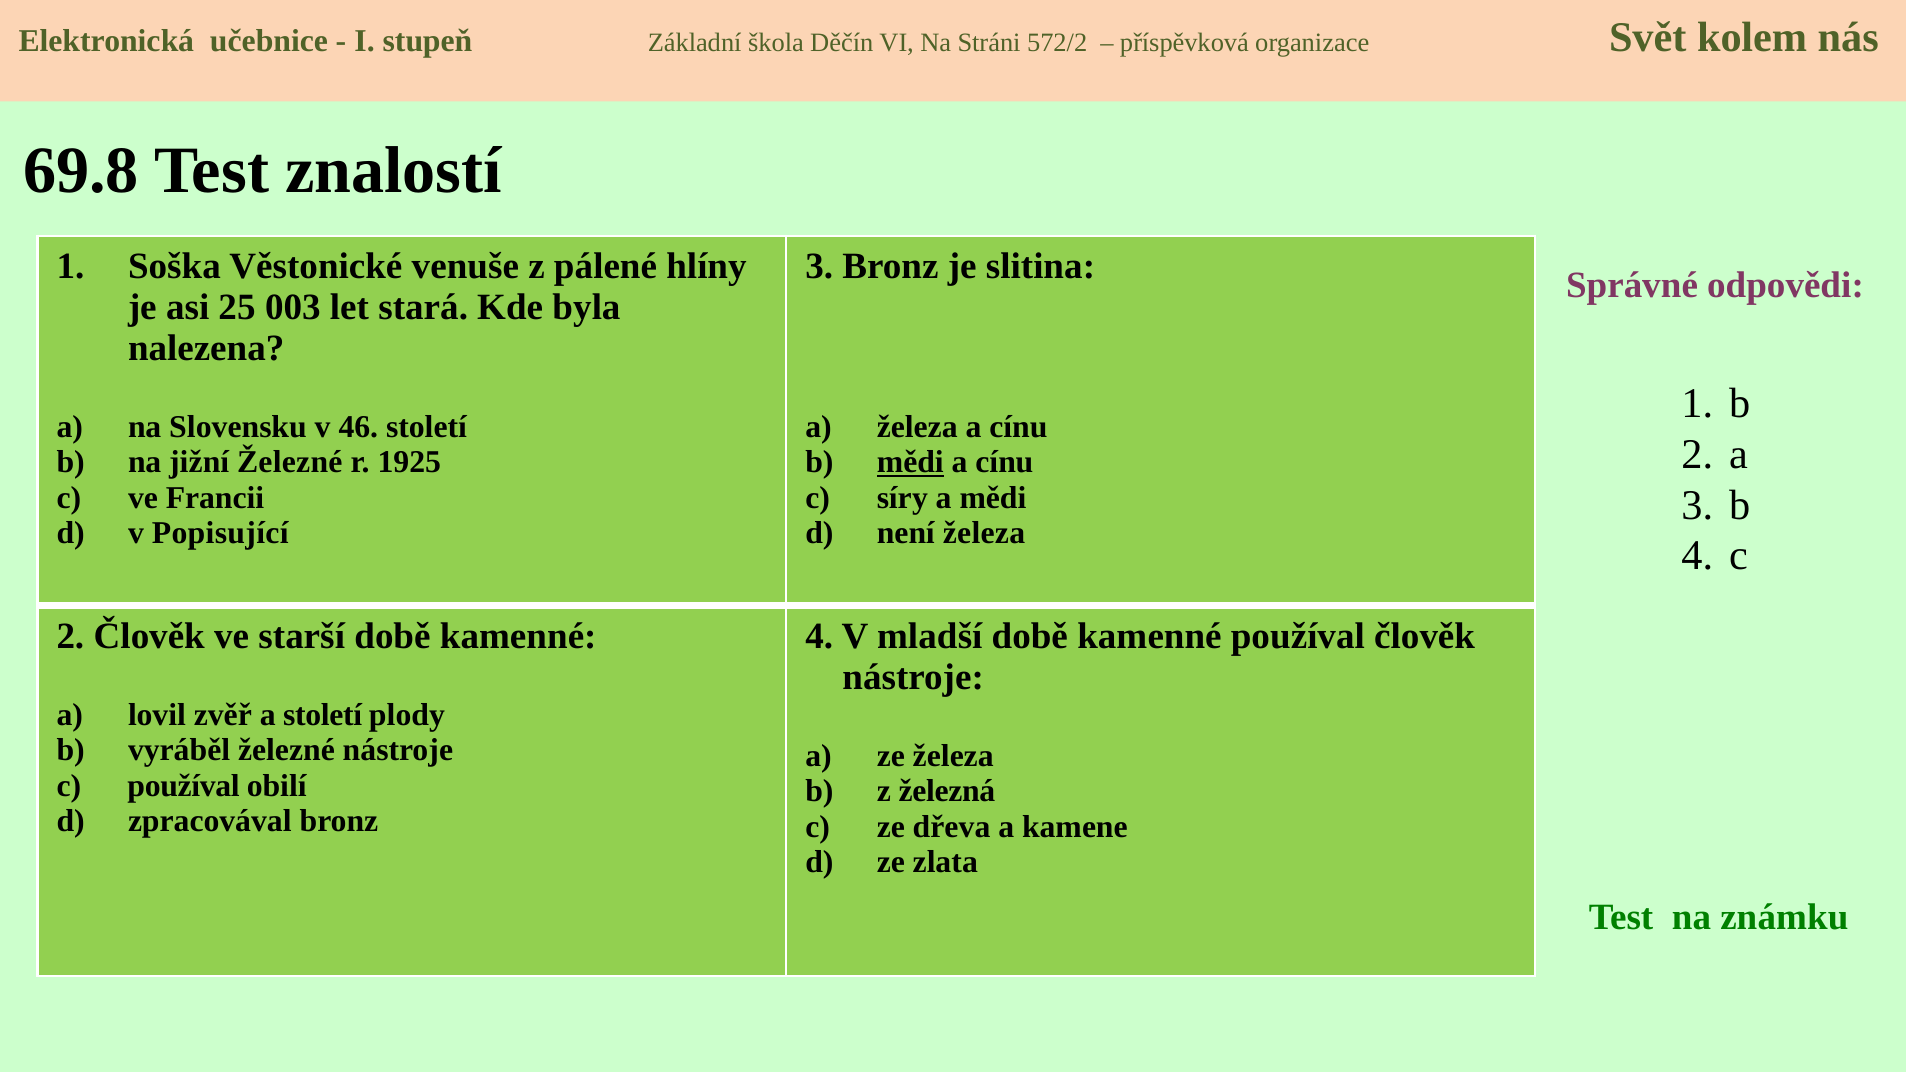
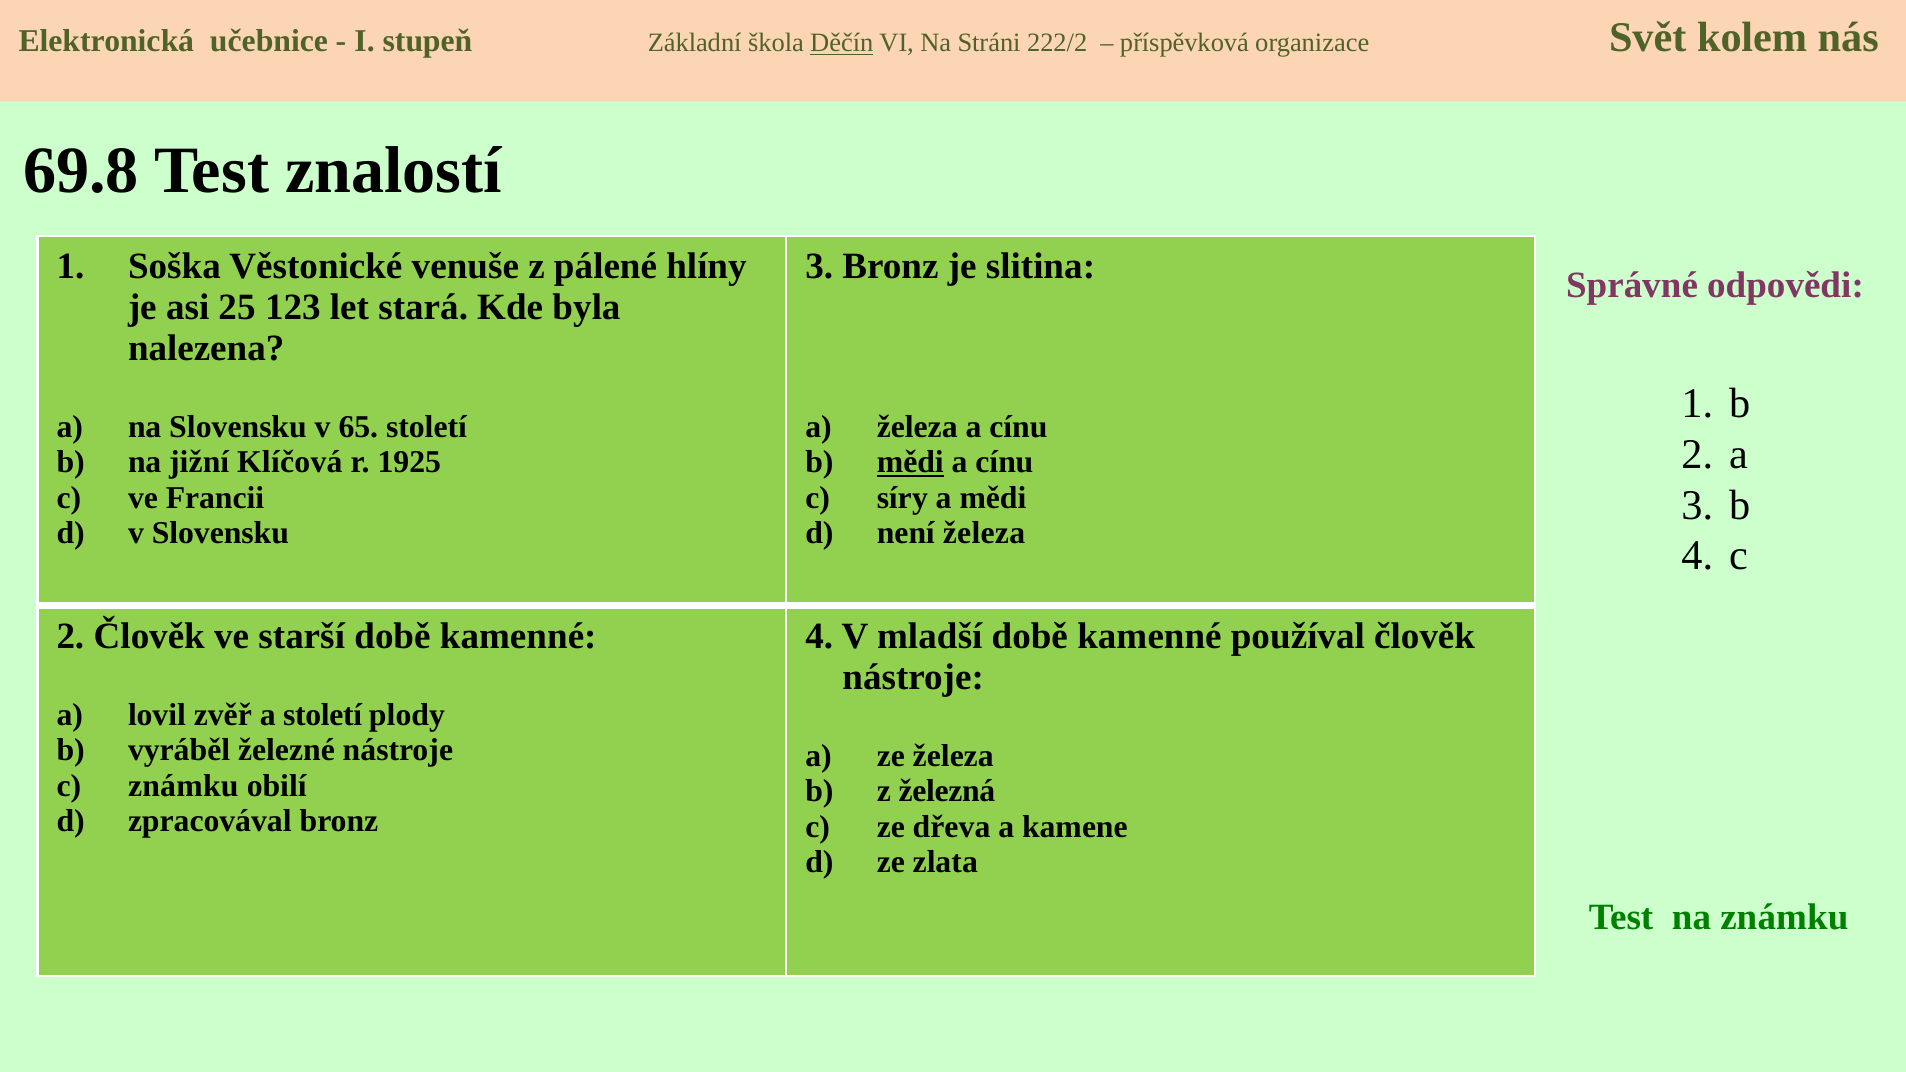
Děčín underline: none -> present
572/2: 572/2 -> 222/2
003: 003 -> 123
46: 46 -> 65
jižní Železné: Železné -> Klíčová
v Popisující: Popisující -> Slovensku
c používal: používal -> známku
